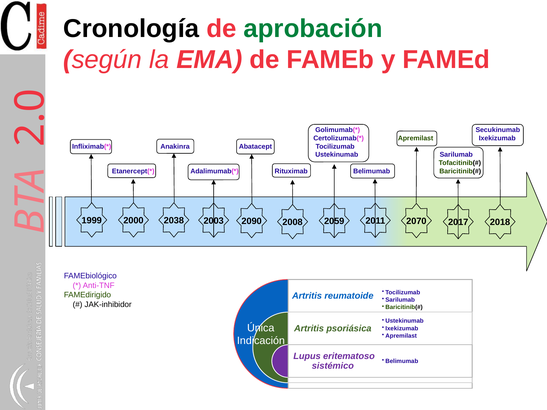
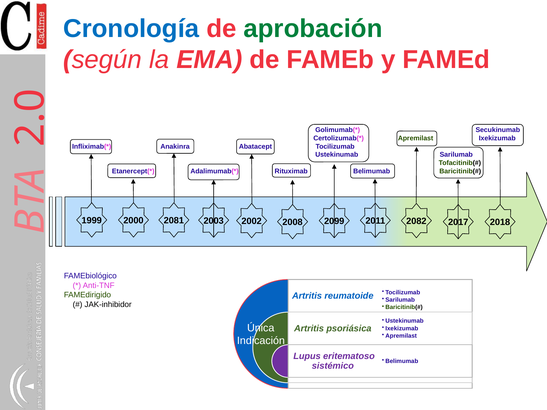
Cronología colour: black -> blue
2038: 2038 -> 2081
2090: 2090 -> 2002
2059: 2059 -> 2099
2070: 2070 -> 2082
